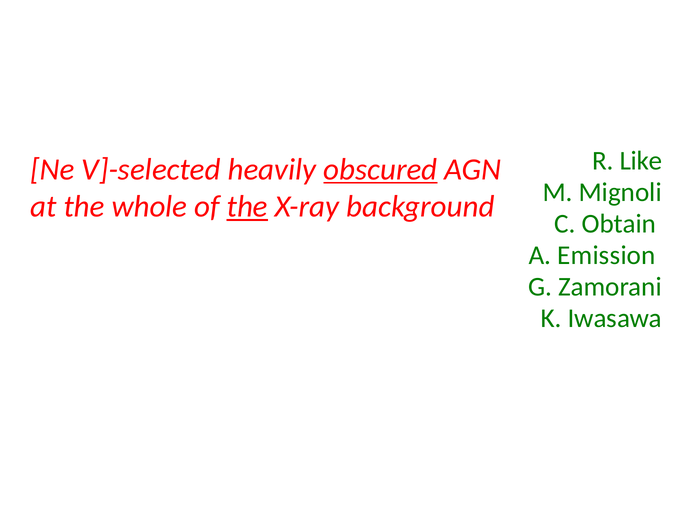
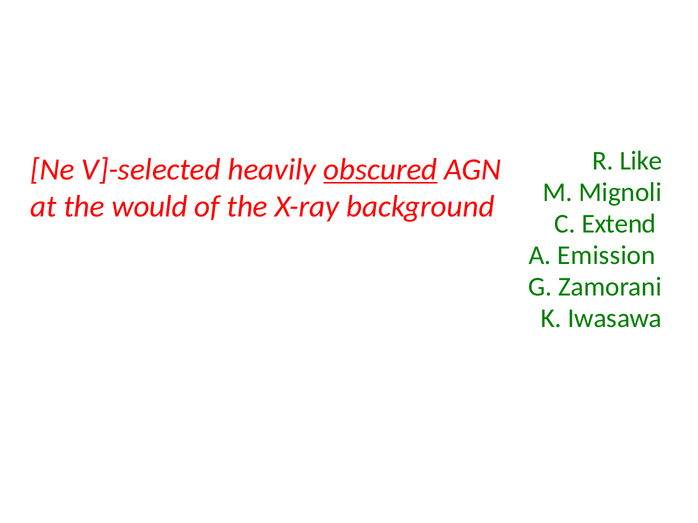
whole: whole -> would
the at (247, 207) underline: present -> none
Obtain: Obtain -> Extend
